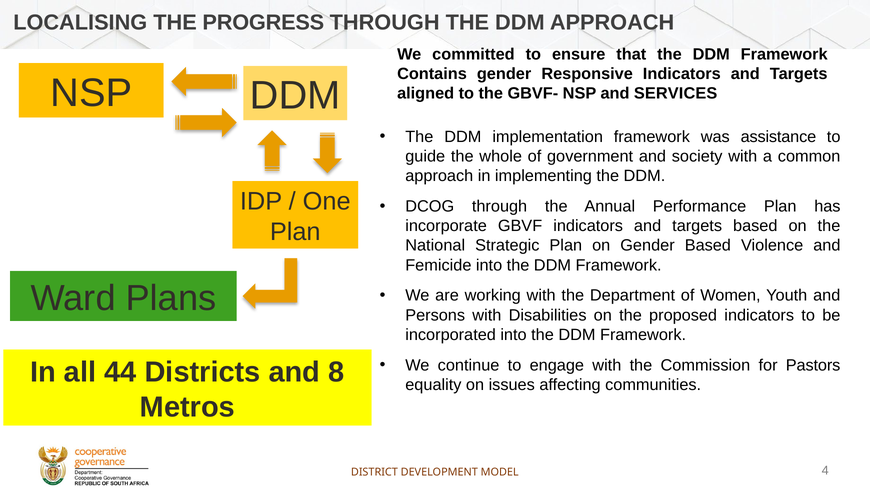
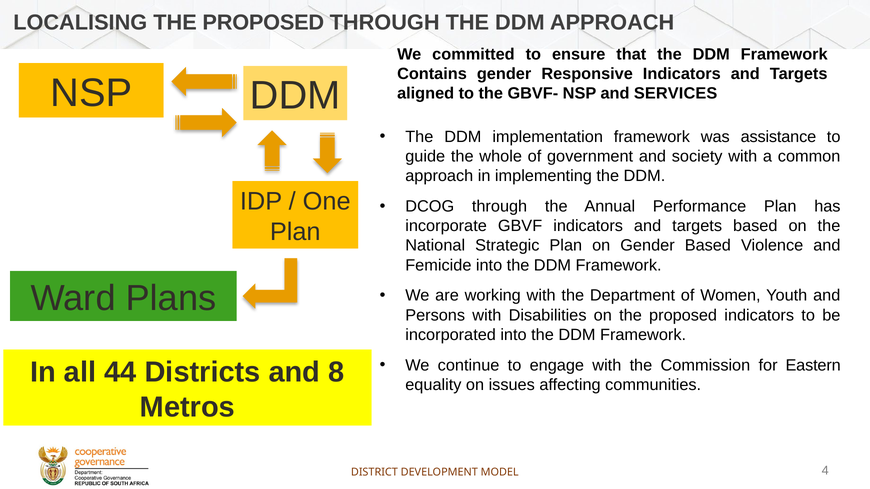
LOCALISING THE PROGRESS: PROGRESS -> PROPOSED
Pastors: Pastors -> Eastern
